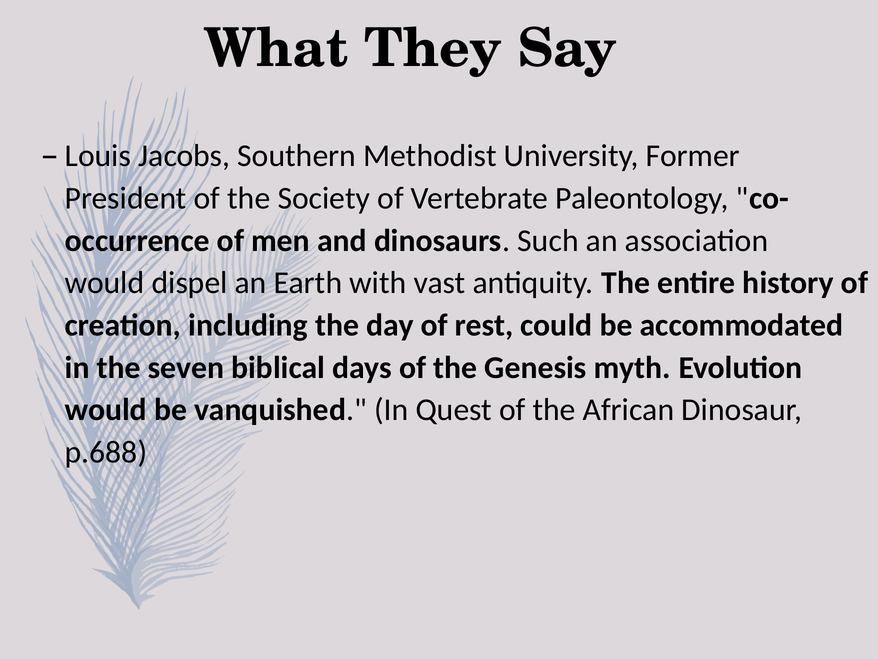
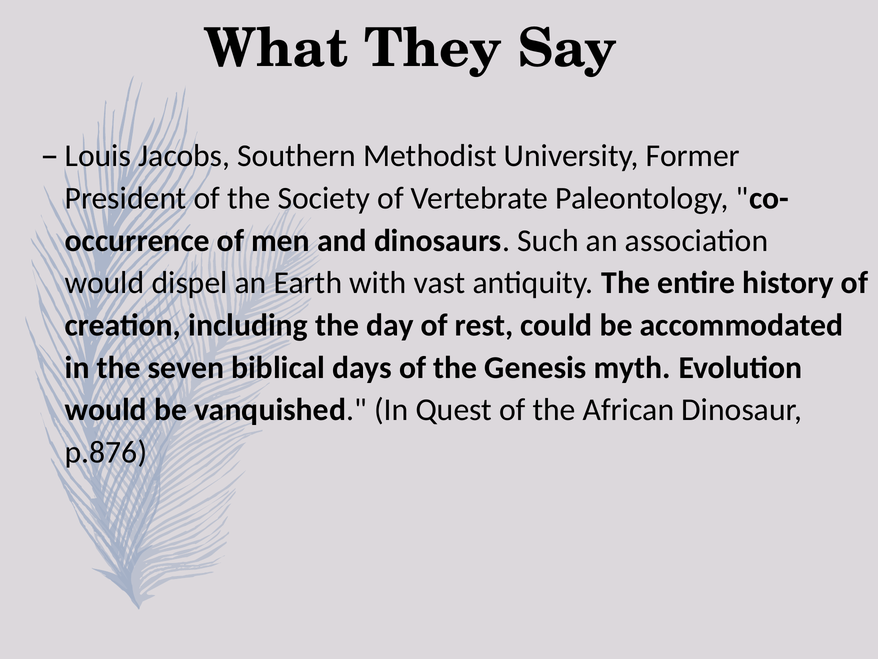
p.688: p.688 -> p.876
